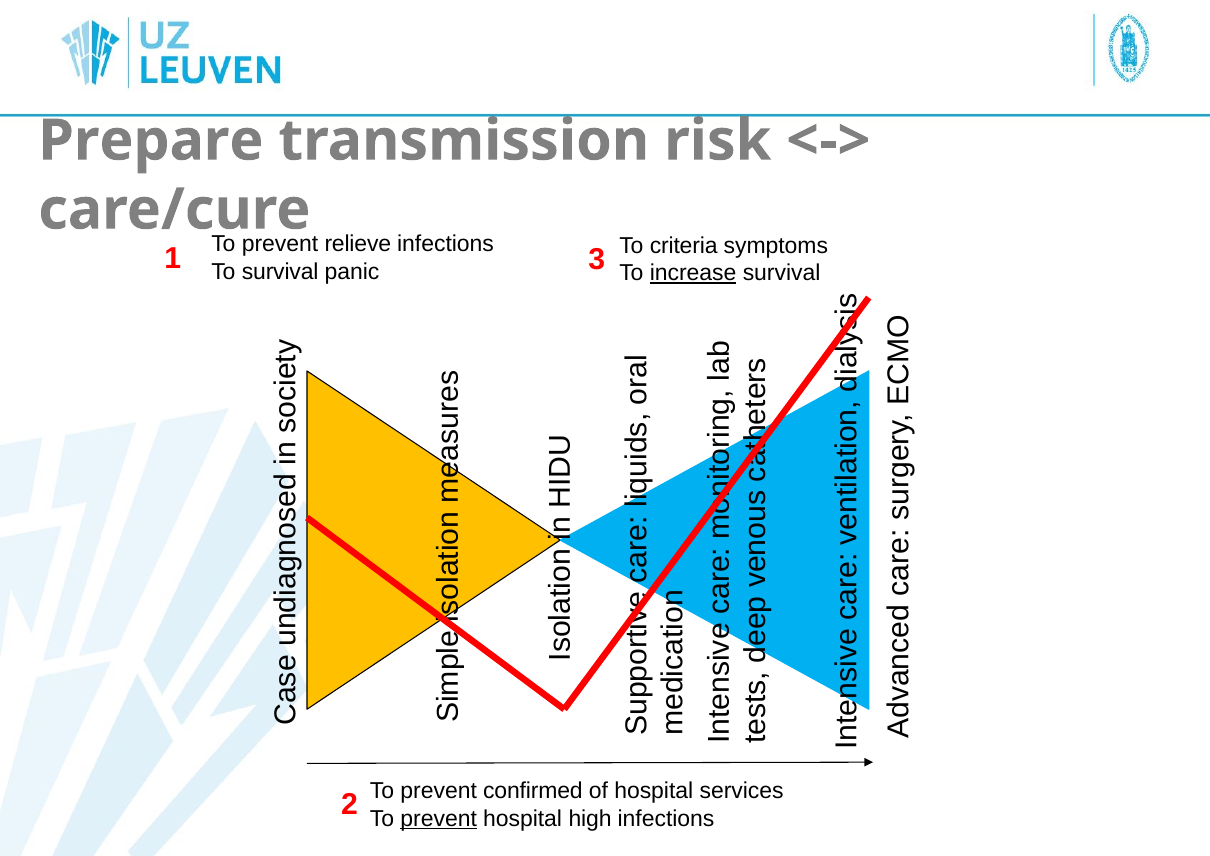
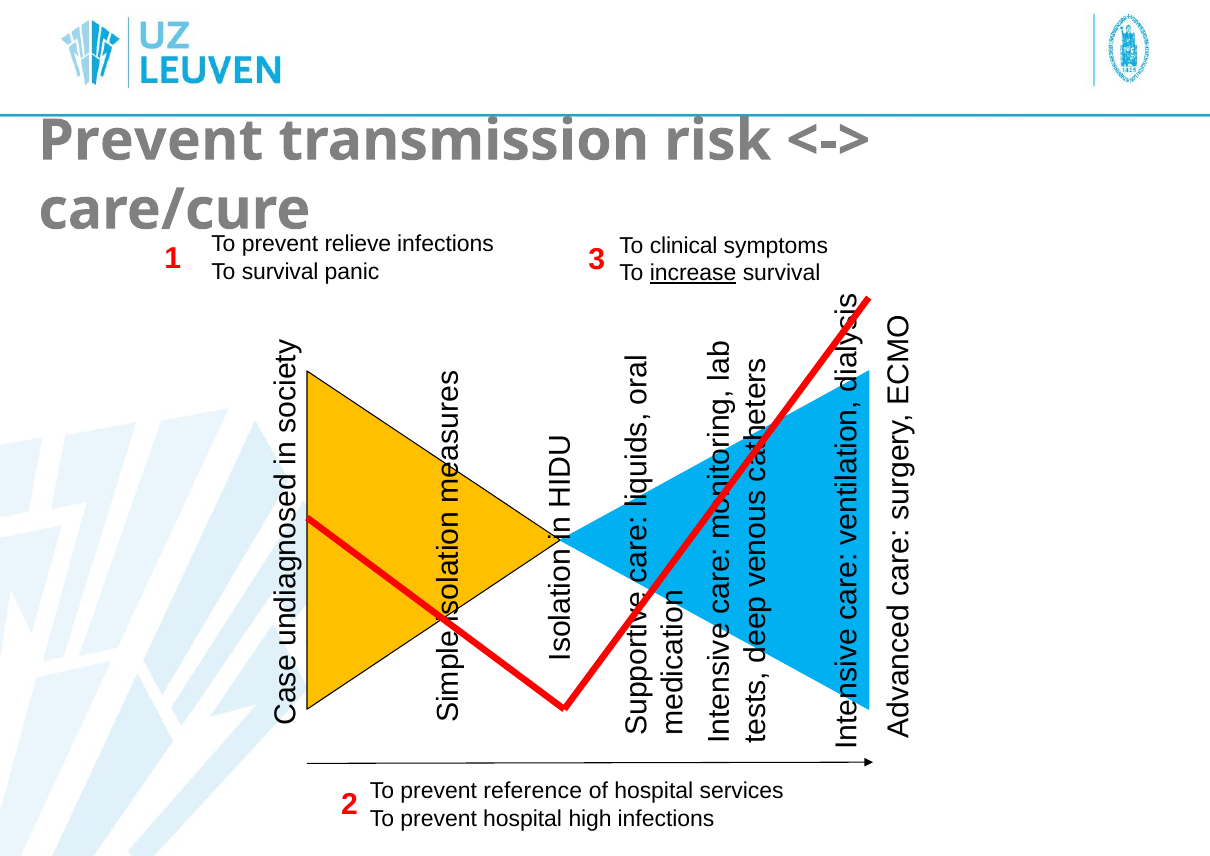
Prepare at (151, 141): Prepare -> Prevent
criteria: criteria -> clinical
confirmed: confirmed -> reference
prevent at (439, 818) underline: present -> none
